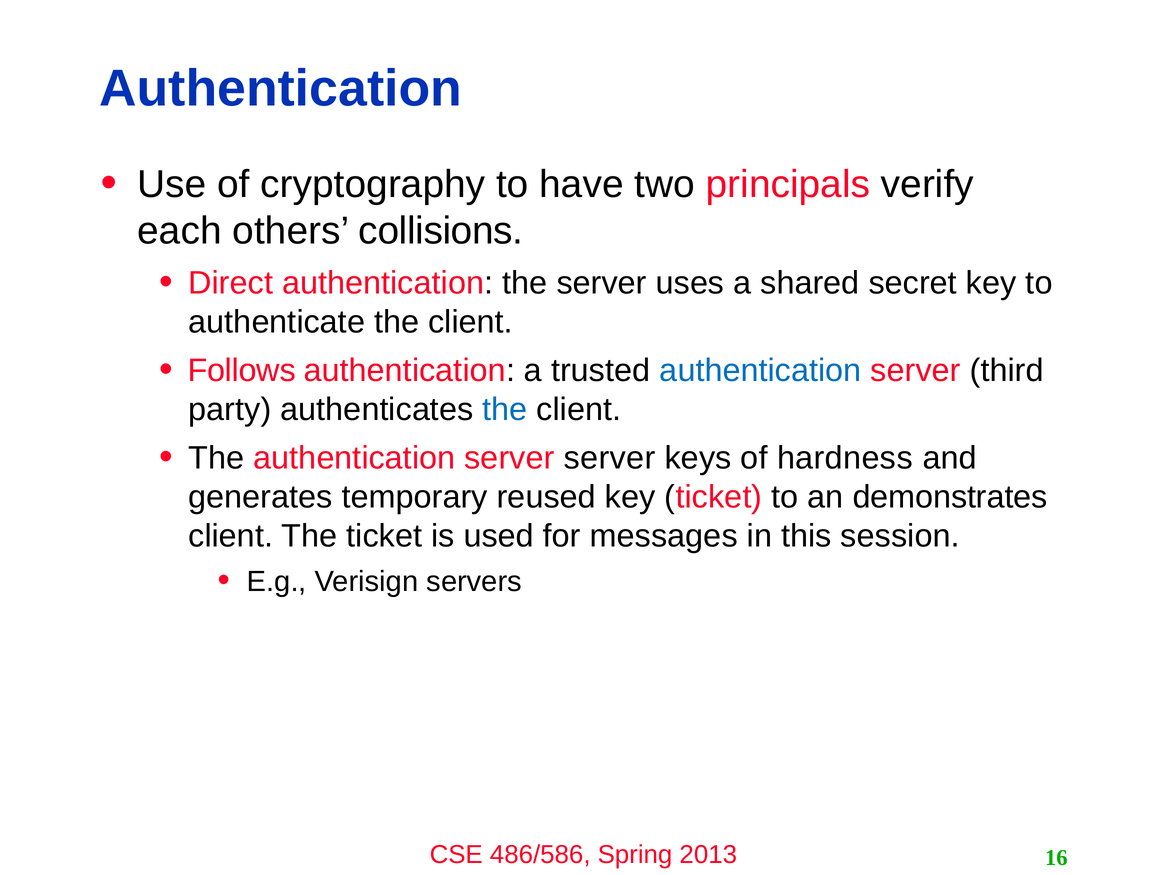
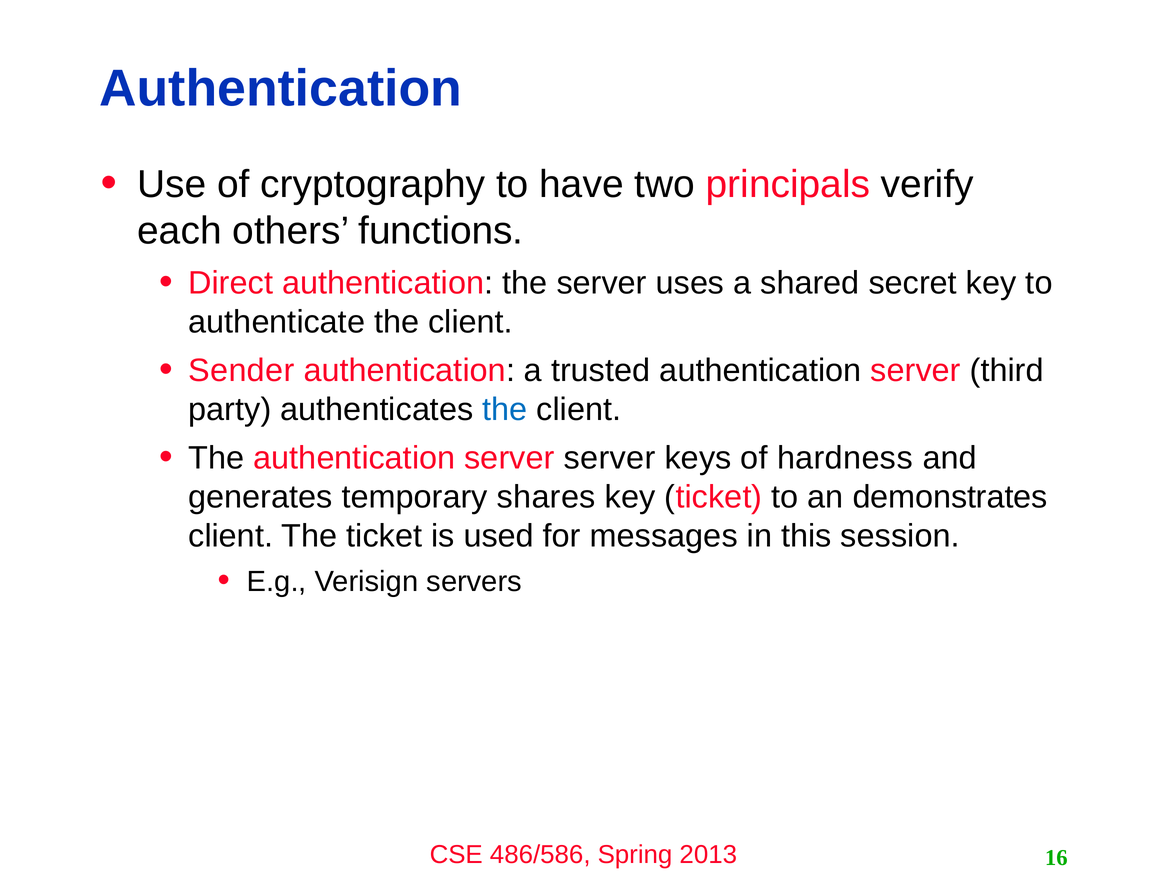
collisions: collisions -> functions
Follows: Follows -> Sender
authentication at (760, 371) colour: blue -> black
reused: reused -> shares
